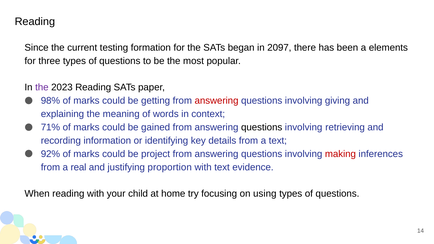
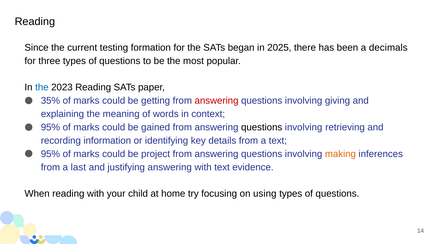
2097: 2097 -> 2025
elements: elements -> decimals
the at (42, 87) colour: purple -> blue
98%: 98% -> 35%
71% at (50, 127): 71% -> 95%
92% at (50, 154): 92% -> 95%
making colour: red -> orange
real: real -> last
justifying proportion: proportion -> answering
